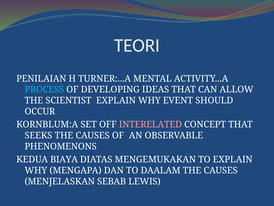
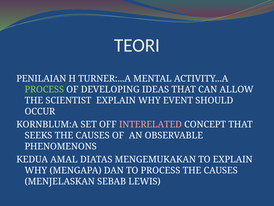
PROCESS at (44, 89) colour: light blue -> light green
BIAYA: BIAYA -> AMAL
TO DAALAM: DAALAM -> PROCESS
